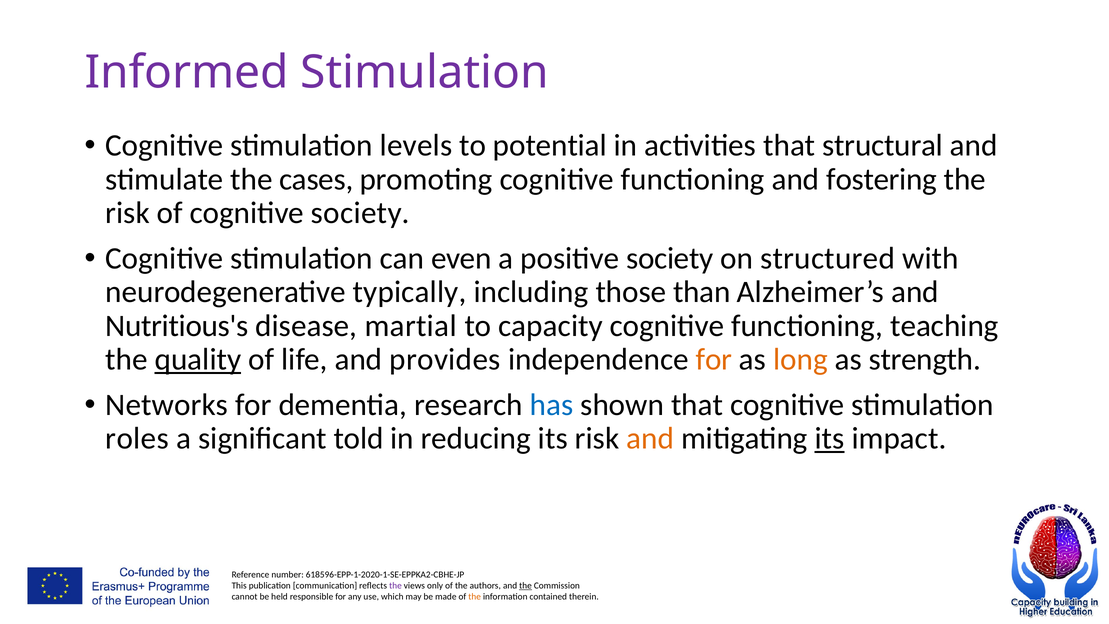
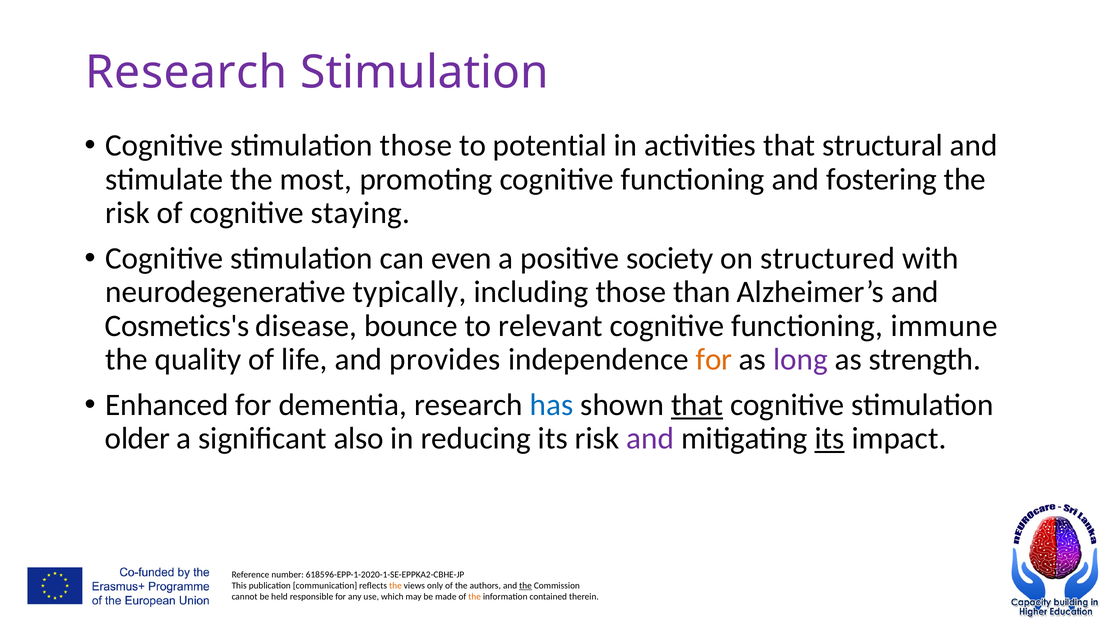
Informed at (187, 73): Informed -> Research
stimulation levels: levels -> those
cases: cases -> most
cognitive society: society -> staying
Nutritious's: Nutritious's -> Cosmetics's
martial: martial -> bounce
capacity: capacity -> relevant
teaching: teaching -> immune
quality underline: present -> none
long colour: orange -> purple
Networks: Networks -> Enhanced
that at (697, 405) underline: none -> present
roles: roles -> older
told: told -> also
and at (650, 439) colour: orange -> purple
the at (395, 586) colour: purple -> orange
